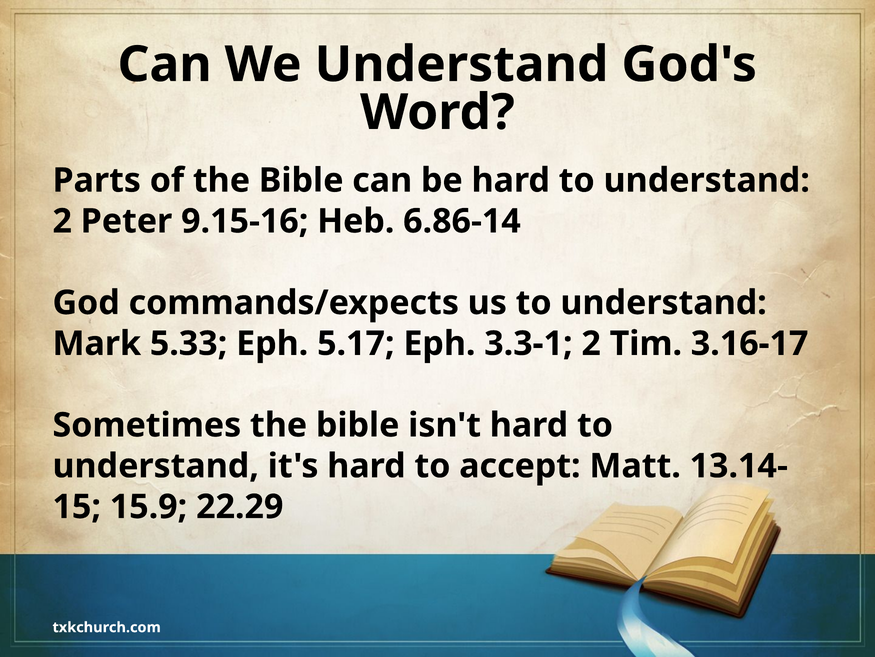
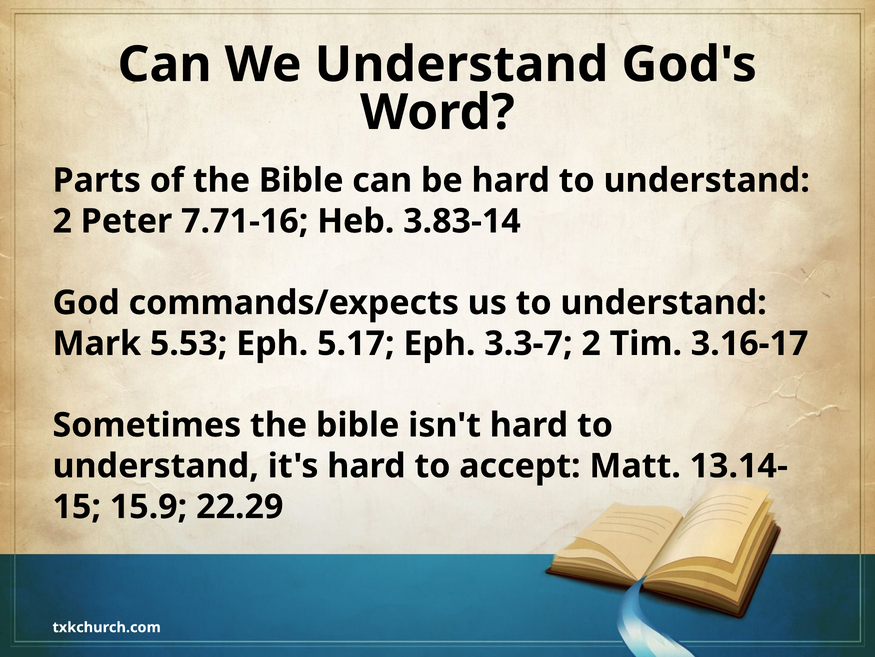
9.15-16: 9.15-16 -> 7.71-16
6.86-14: 6.86-14 -> 3.83-14
5.33: 5.33 -> 5.53
3.3-1: 3.3-1 -> 3.3-7
